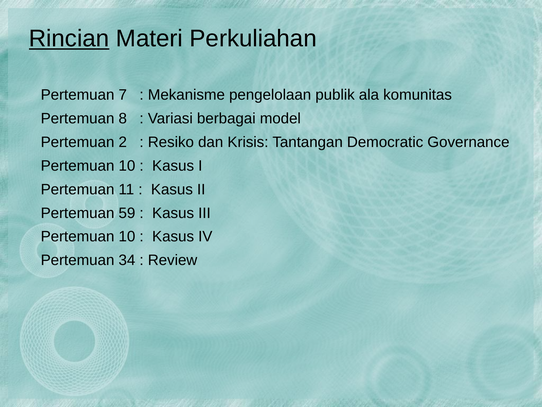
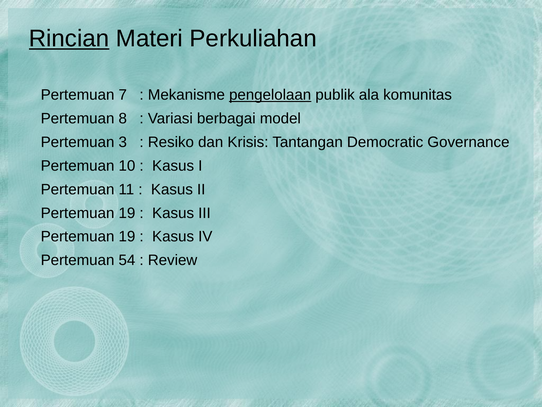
pengelolaan underline: none -> present
2: 2 -> 3
59 at (127, 213): 59 -> 19
10 at (127, 236): 10 -> 19
34: 34 -> 54
